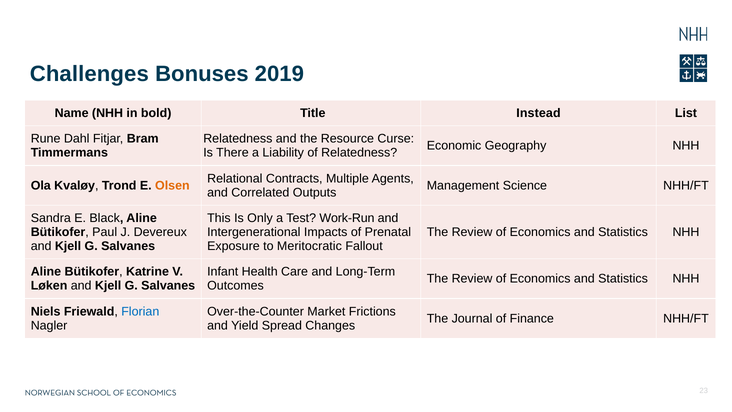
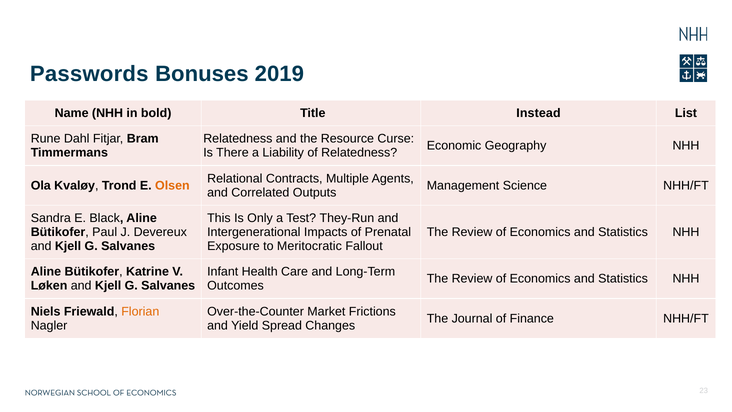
Challenges: Challenges -> Passwords
Work-Run: Work-Run -> They-Run
Florian colour: blue -> orange
